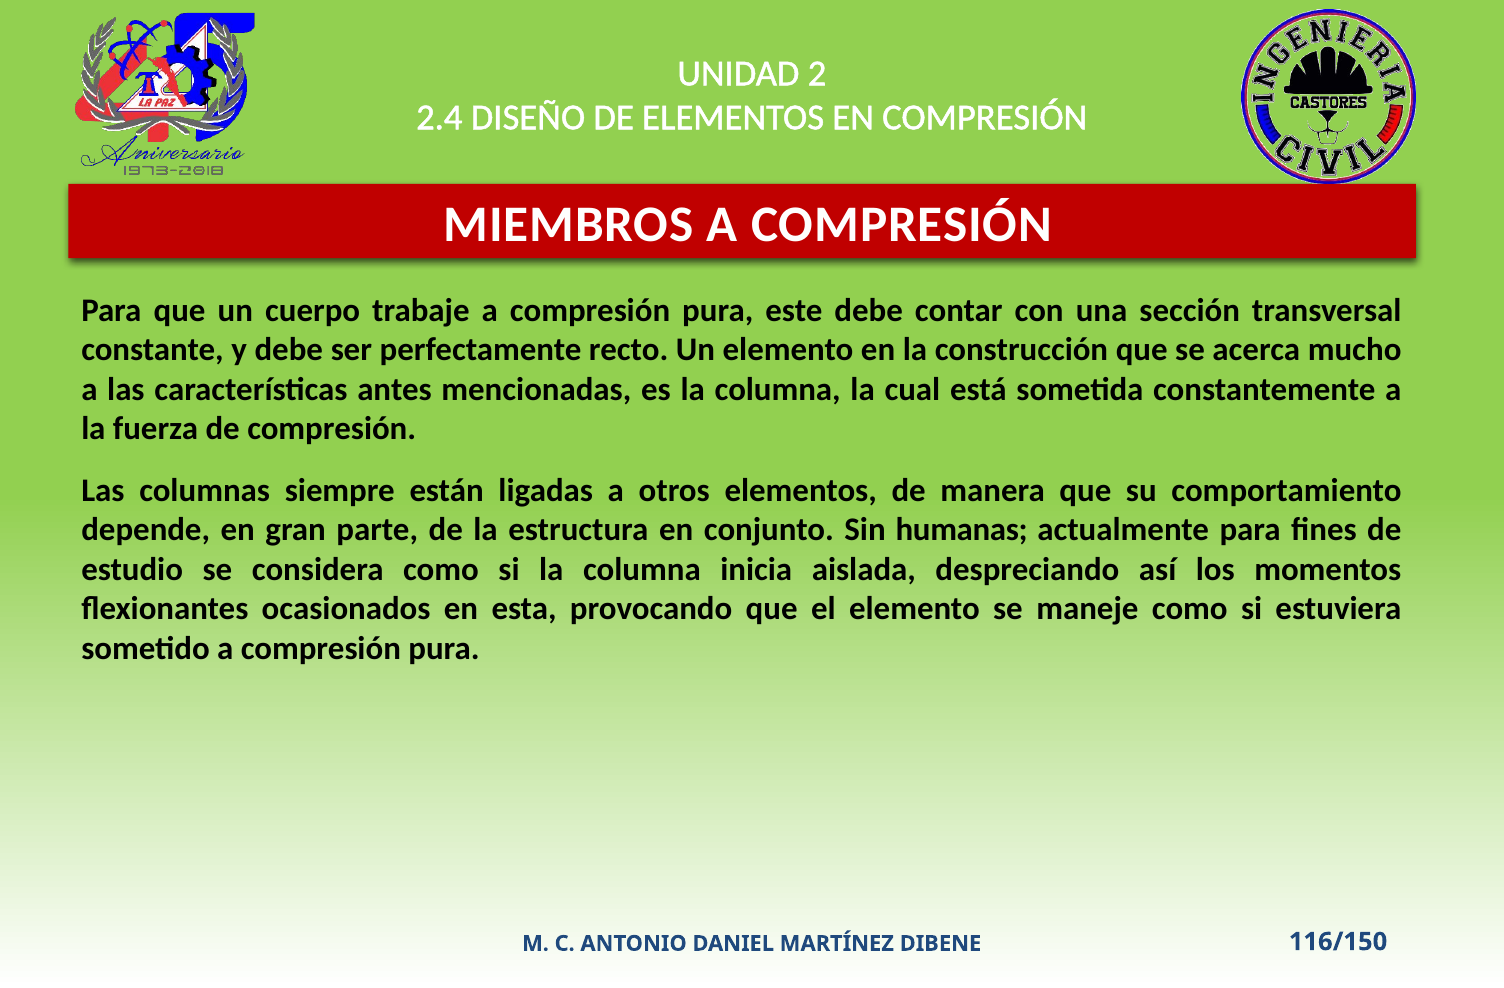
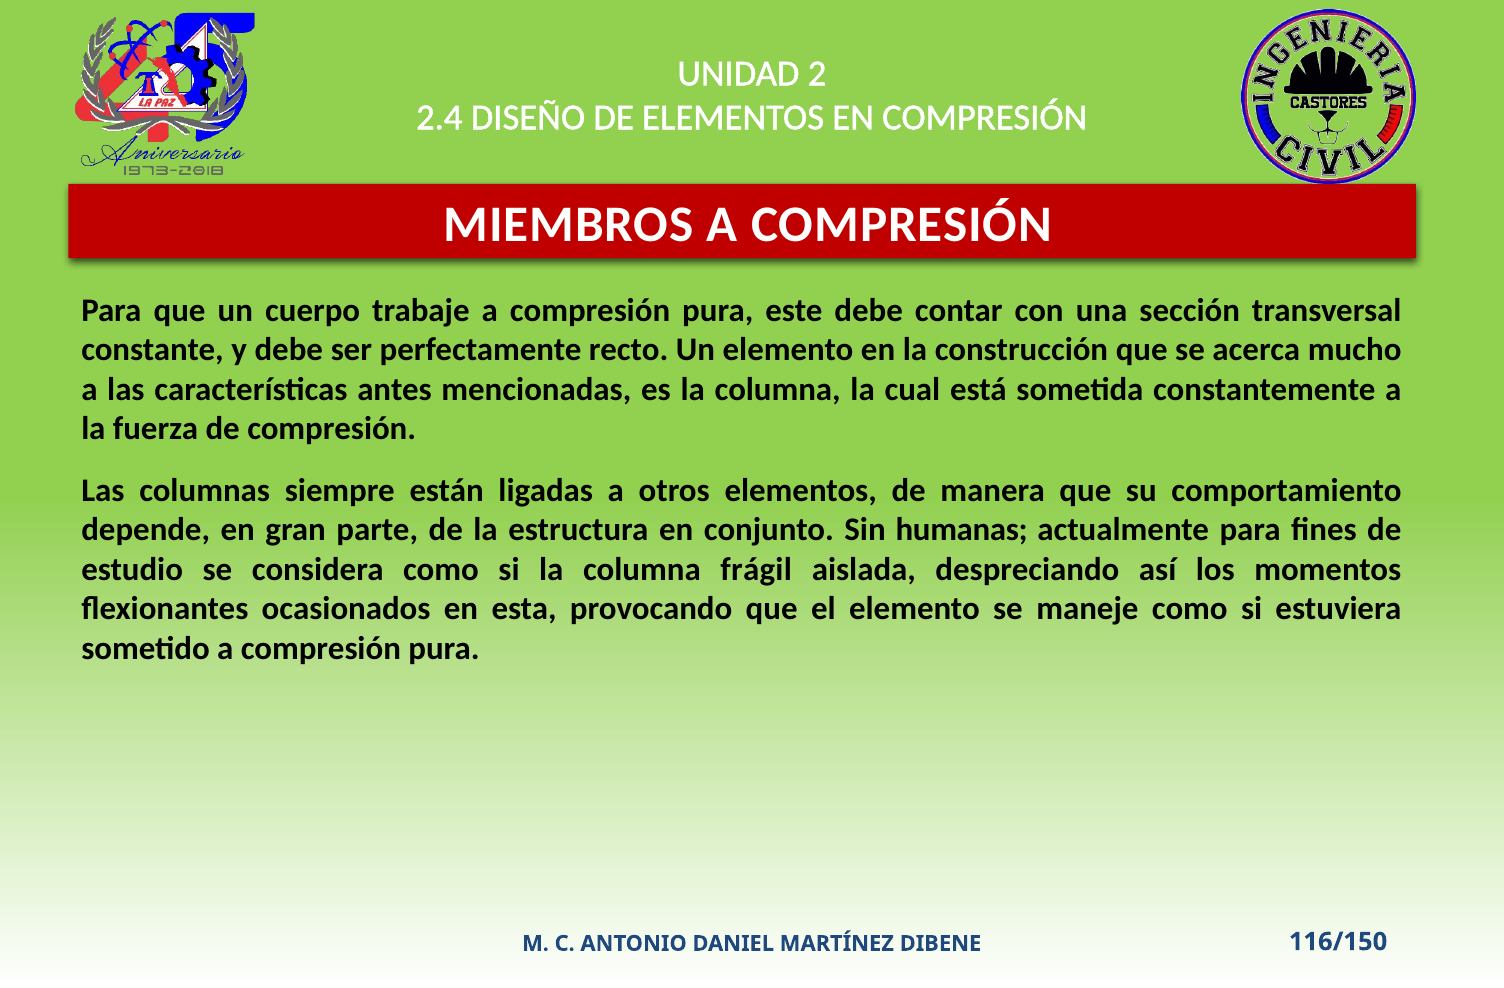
inicia: inicia -> frágil
